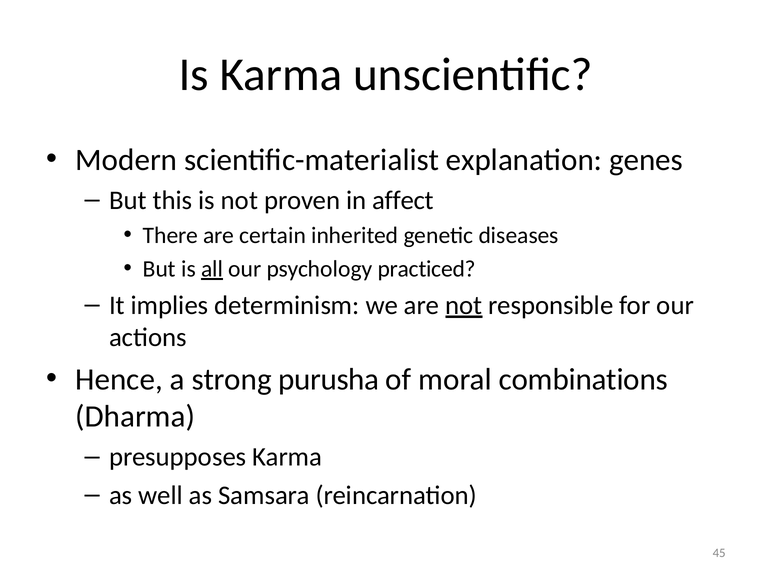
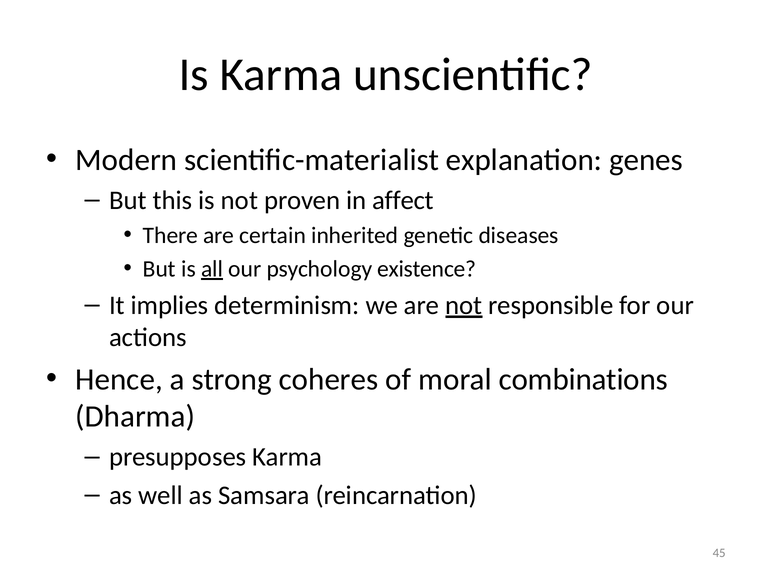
practiced: practiced -> existence
purusha: purusha -> coheres
